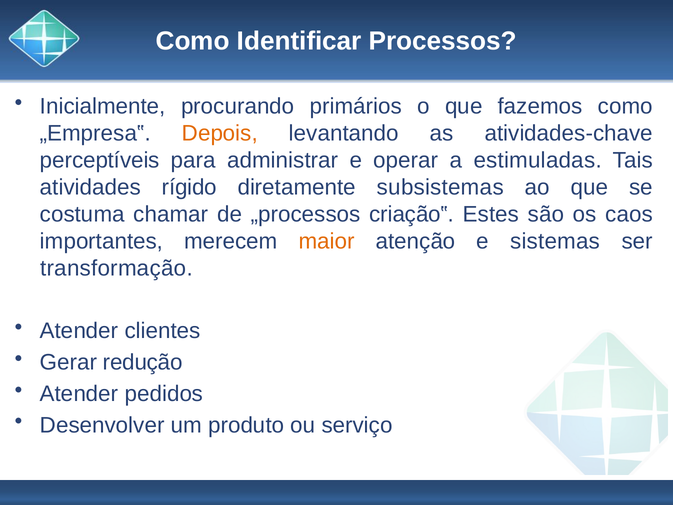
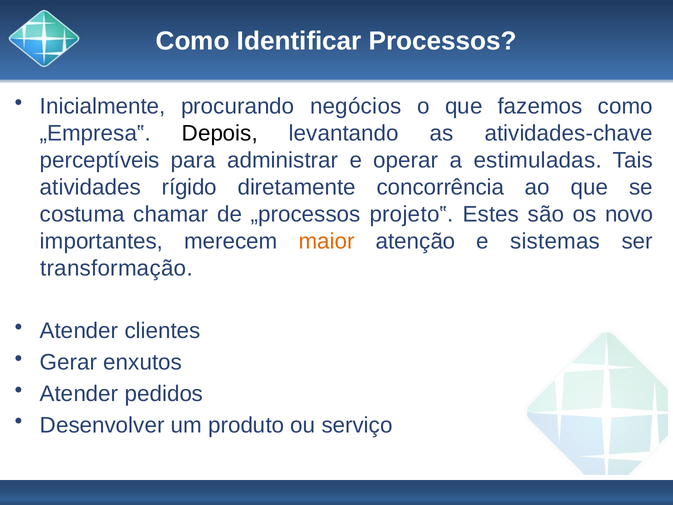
primários: primários -> negócios
Depois colour: orange -> black
subsistemas: subsistemas -> concorrência
criação‟: criação‟ -> projeto‟
caos: caos -> novo
redução: redução -> enxutos
